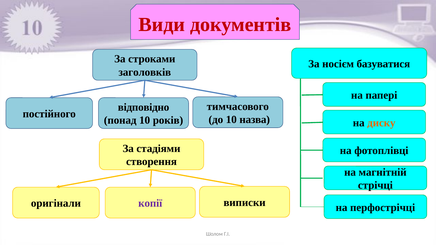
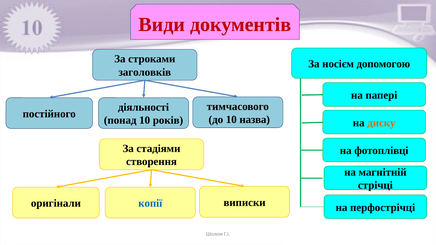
базуватися: базуватися -> допомогою
відповідно: відповідно -> діяльності
копії colour: purple -> blue
